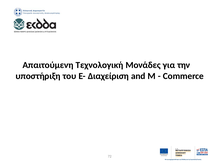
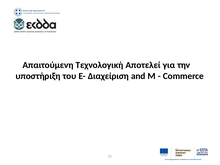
Μονάδες: Μονάδες -> Αποτελεί
